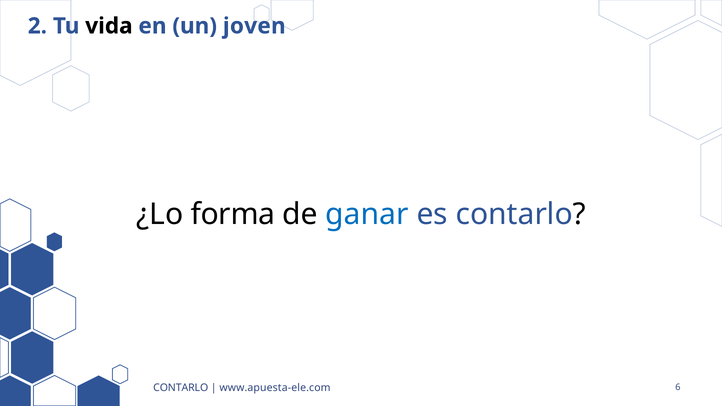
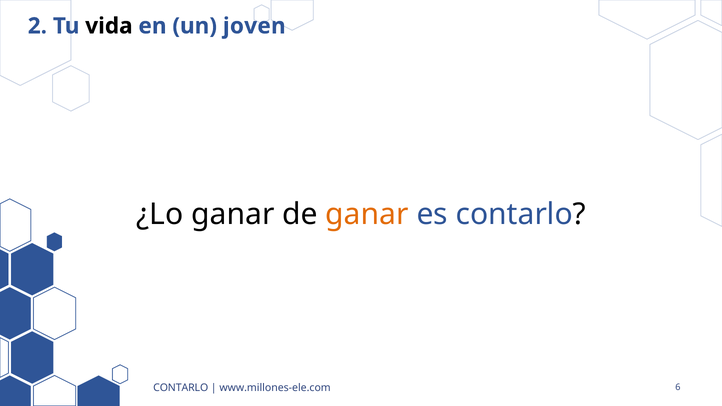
¿Lo forma: forma -> ganar
ganar at (367, 214) colour: blue -> orange
www.apuesta-ele.com: www.apuesta-ele.com -> www.millones-ele.com
